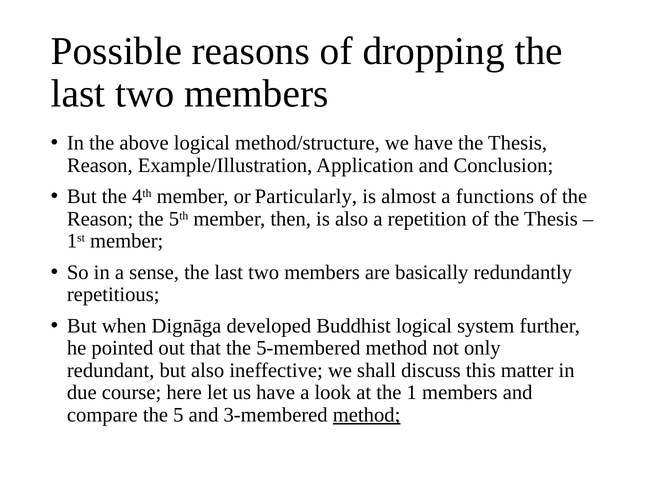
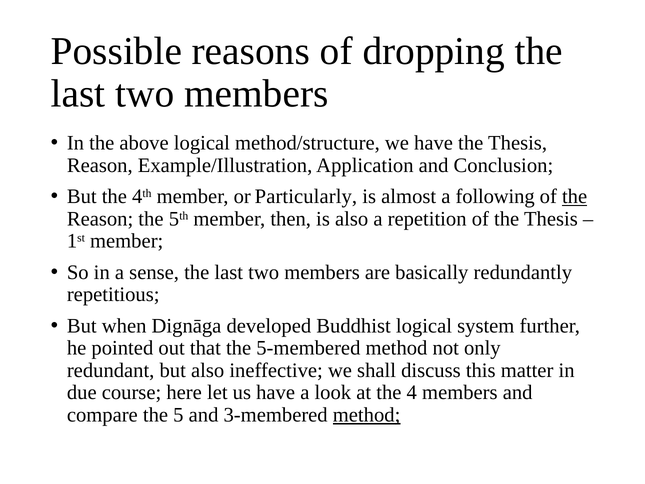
functions: functions -> following
the at (575, 196) underline: none -> present
1: 1 -> 4
